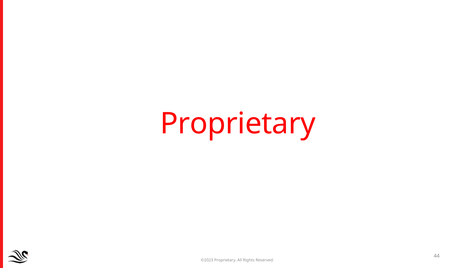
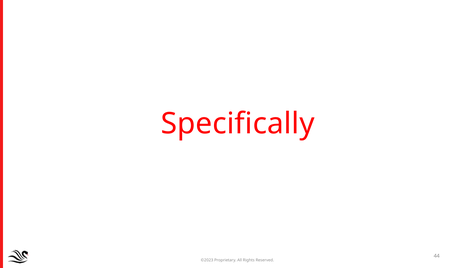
Proprietary at (238, 124): Proprietary -> Specifically
